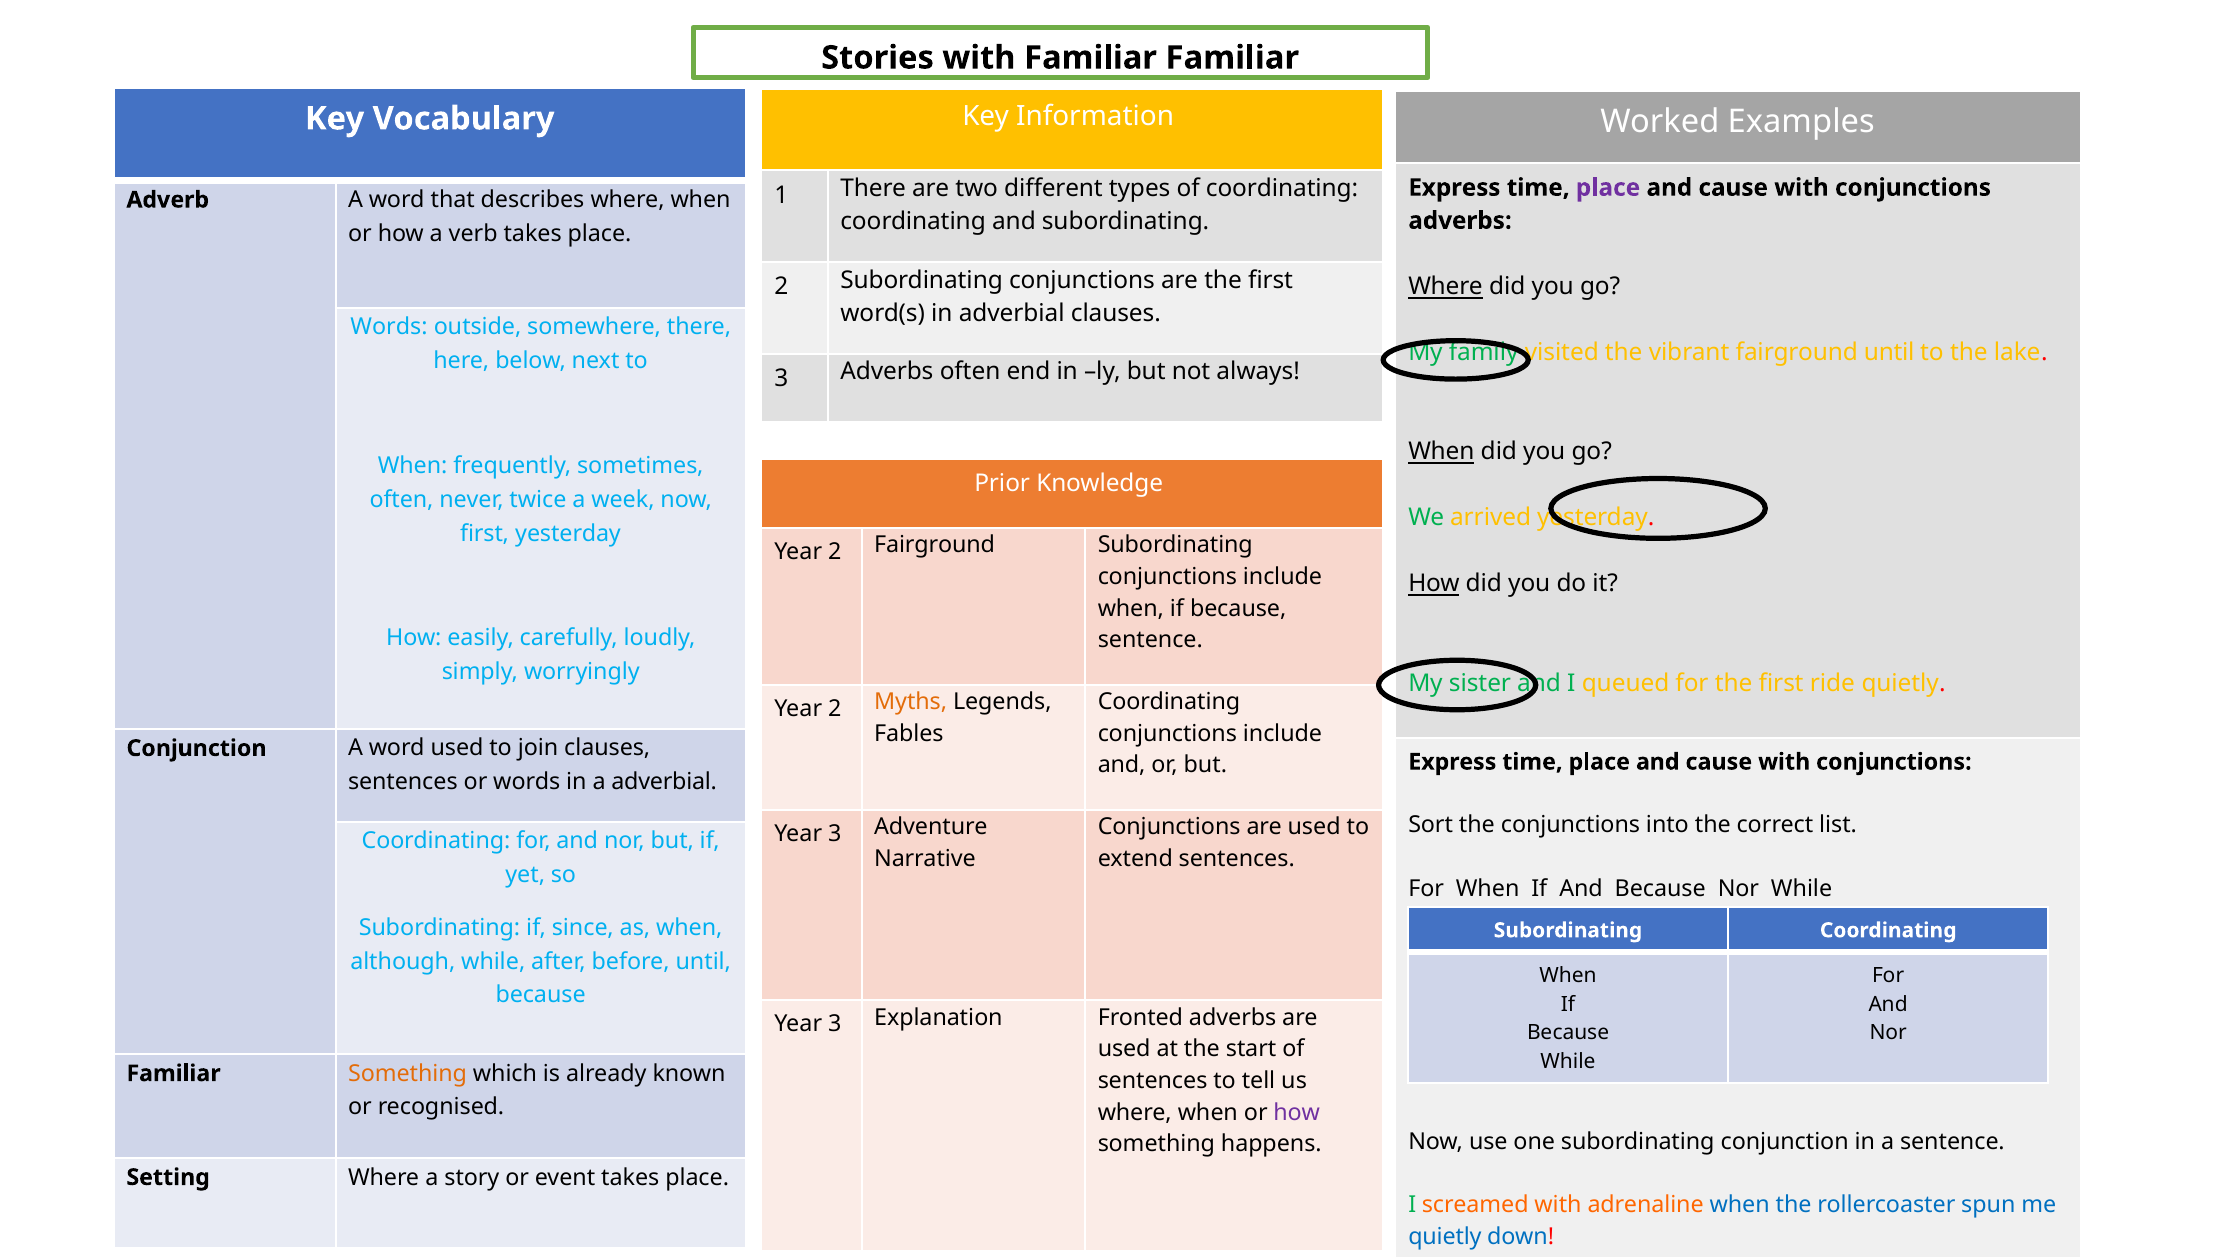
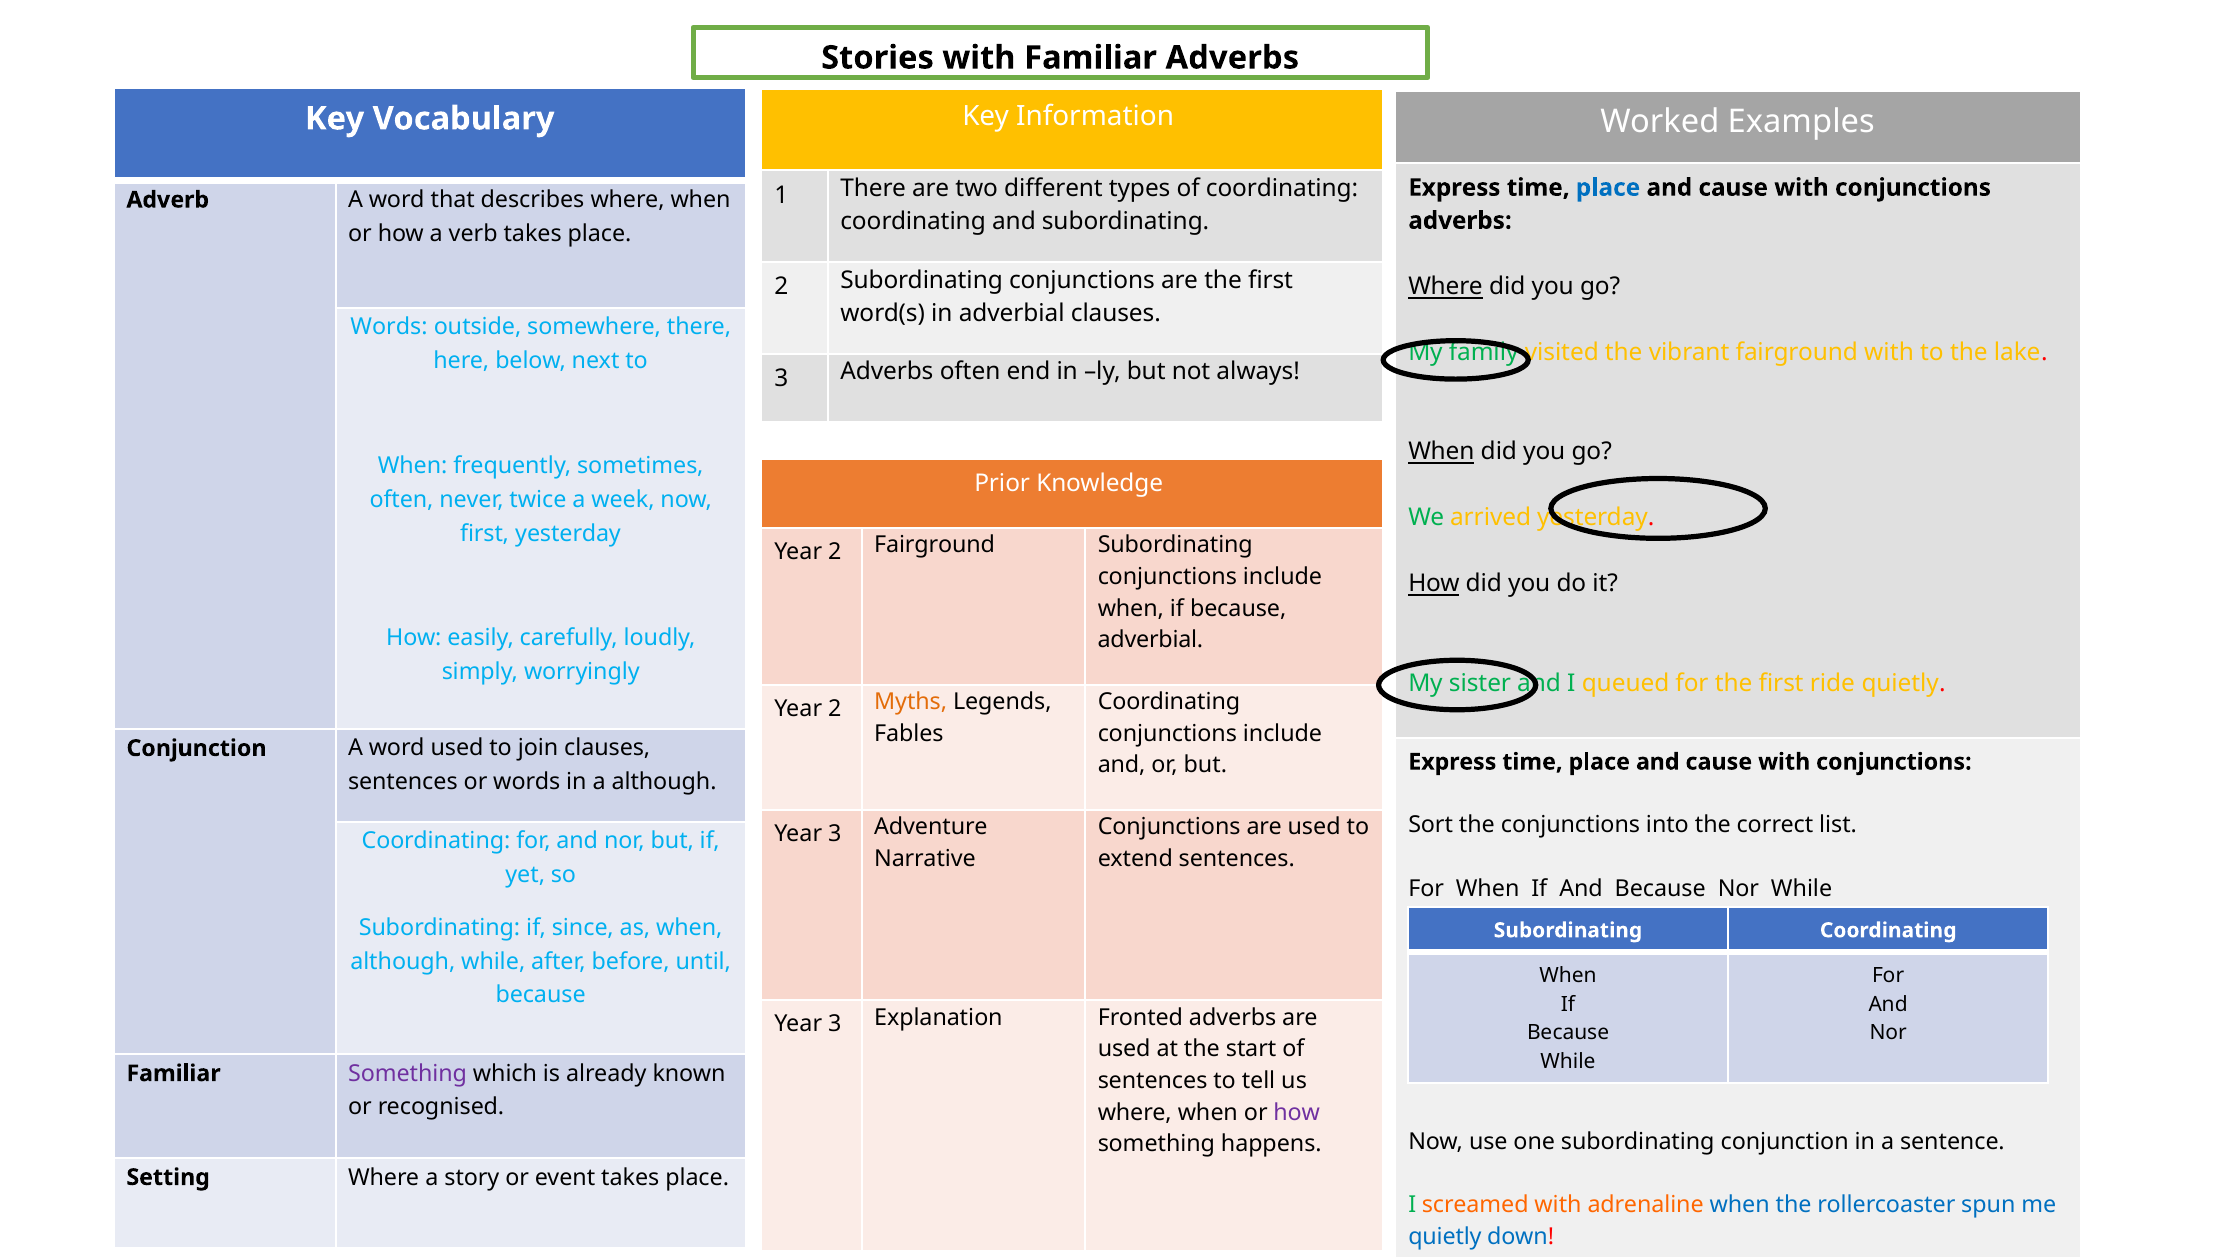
Familiar Familiar: Familiar -> Adverbs
place at (1608, 188) colour: purple -> blue
fairground until: until -> with
sentence at (1150, 640): sentence -> adverbial
a adverbial: adverbial -> although
Something at (408, 1074) colour: orange -> purple
